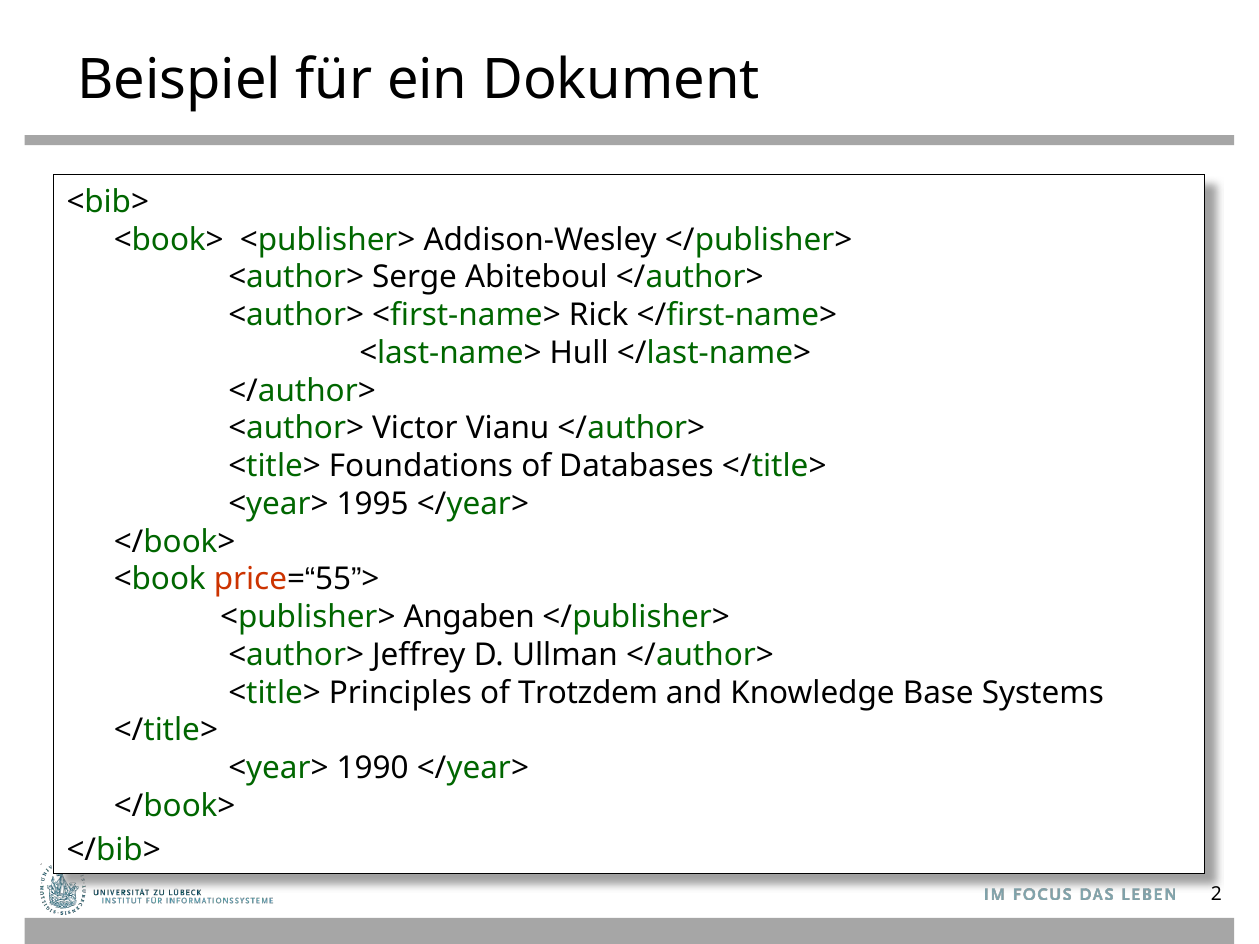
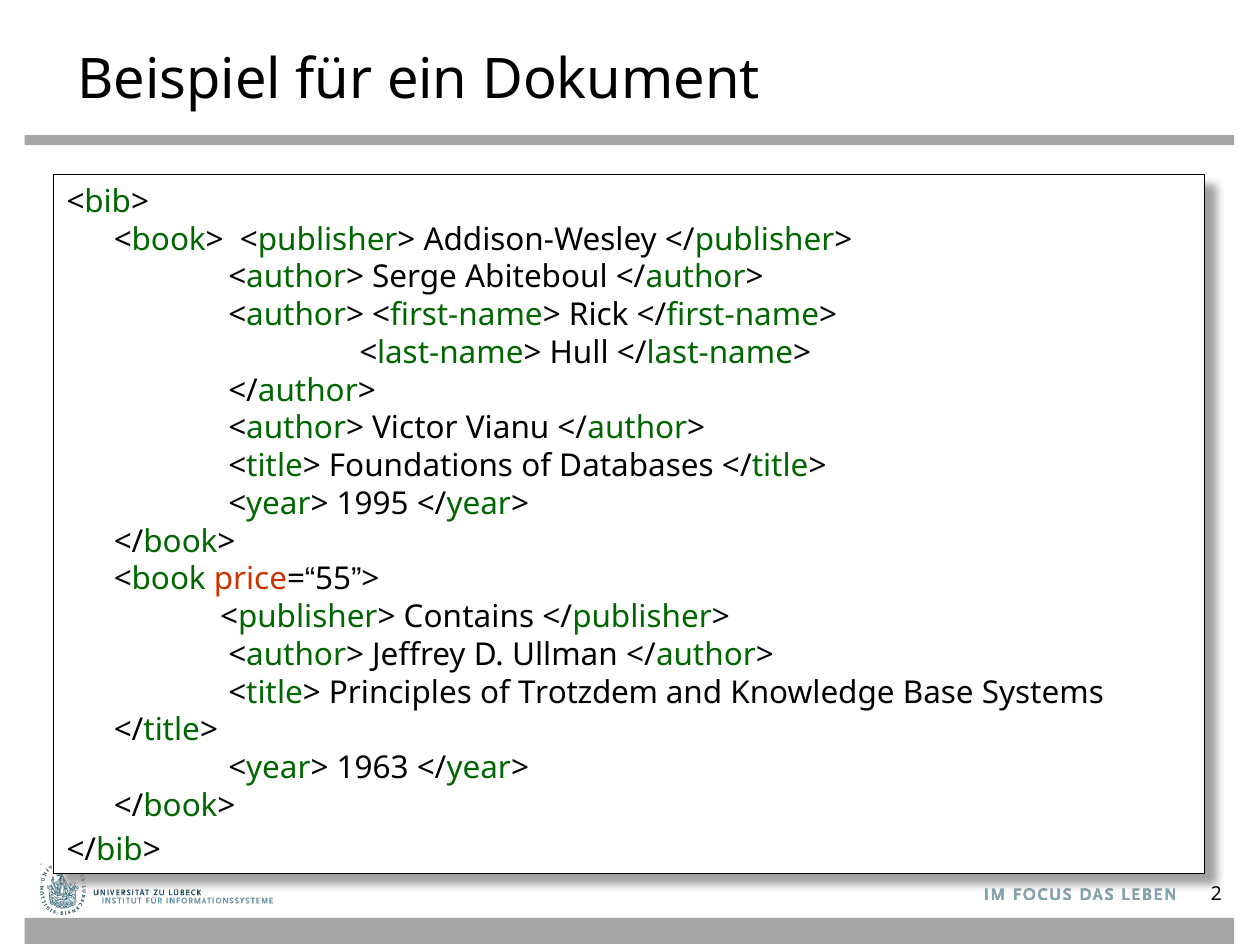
Angaben: Angaben -> Contains
1990: 1990 -> 1963
